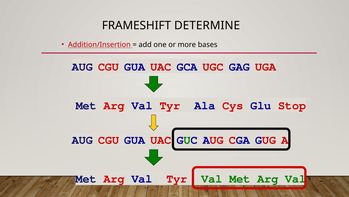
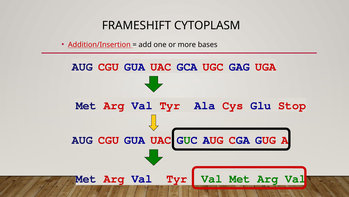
DETERMINE: DETERMINE -> CYTOPLASM
